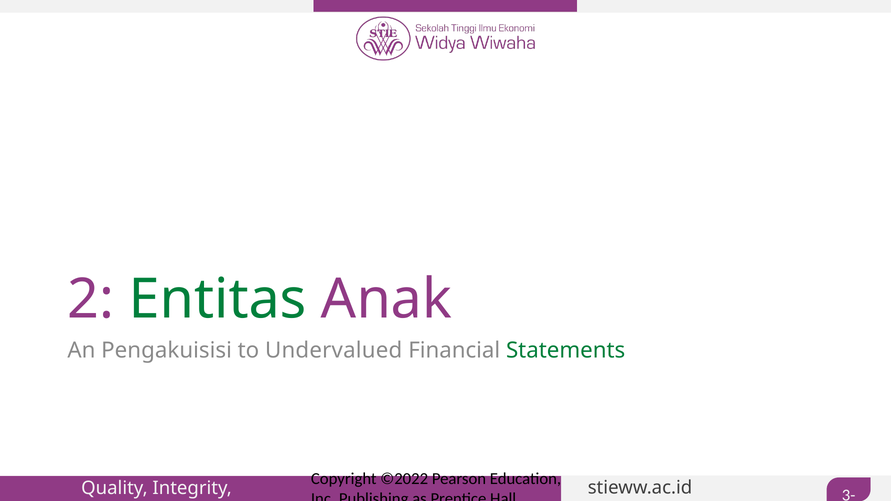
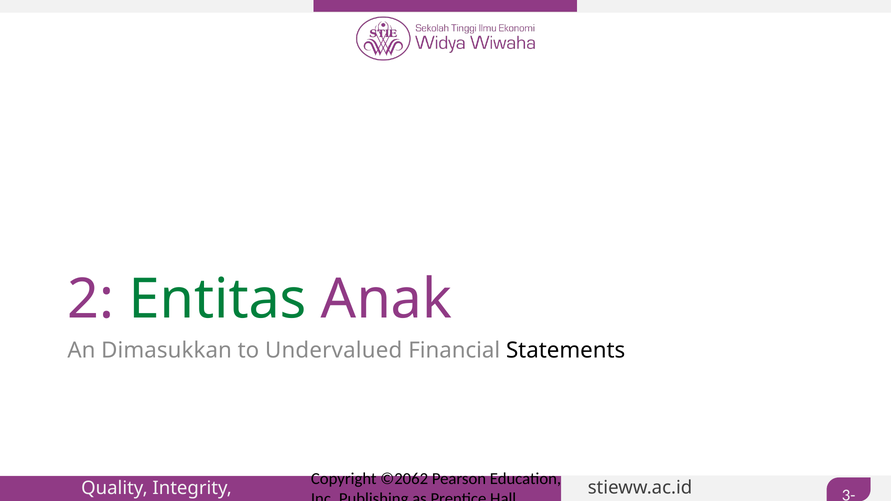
Pengakuisisi: Pengakuisisi -> Dimasukkan
Statements colour: green -> black
©2022: ©2022 -> ©2062
